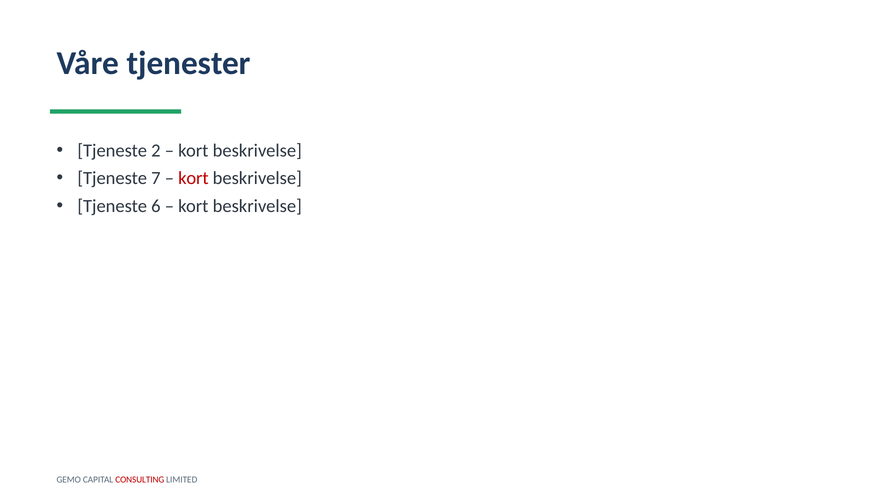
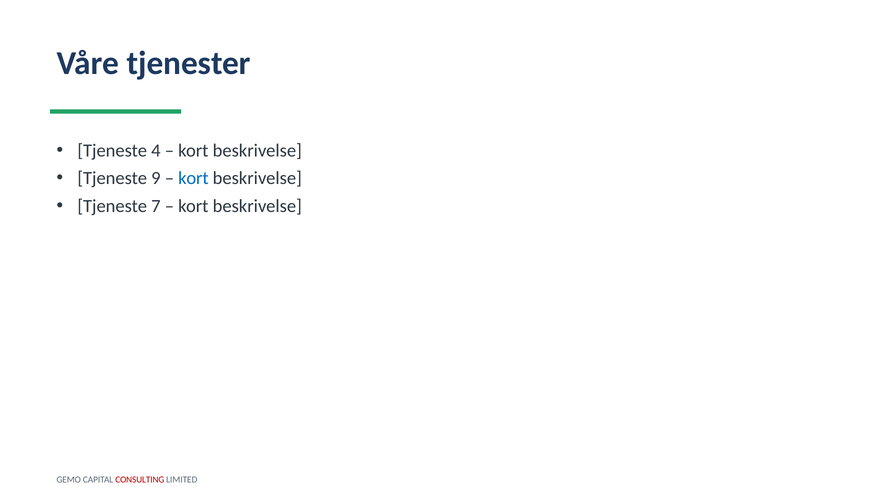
2: 2 -> 4
7: 7 -> 9
kort at (193, 178) colour: red -> blue
6: 6 -> 7
